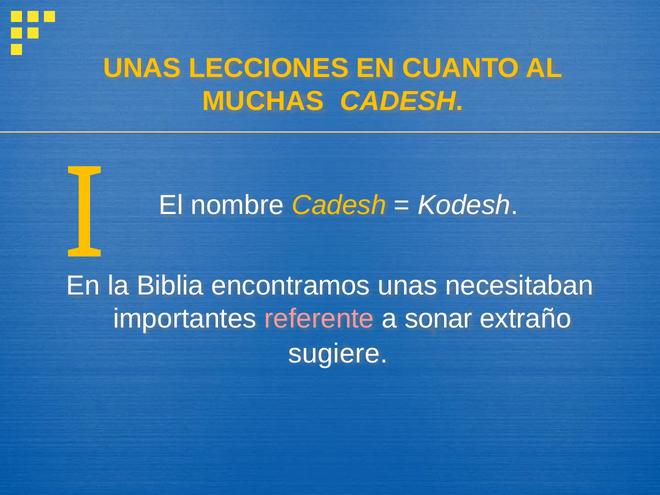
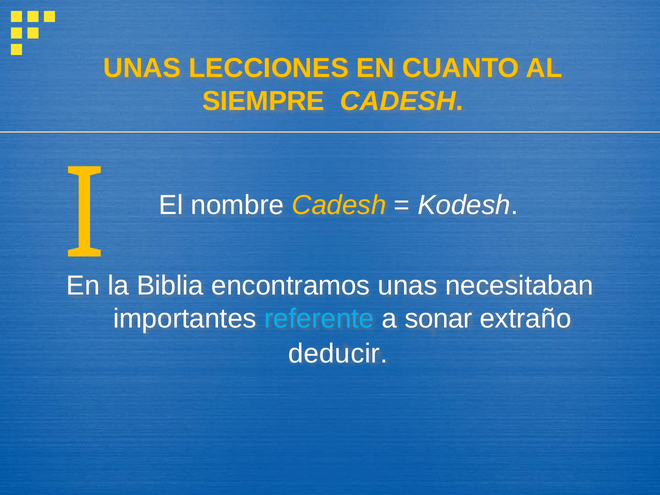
MUCHAS: MUCHAS -> SIEMPRE
referente colour: pink -> light blue
sugiere: sugiere -> deducir
